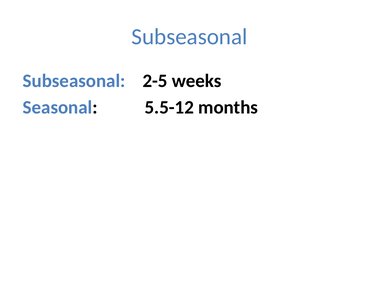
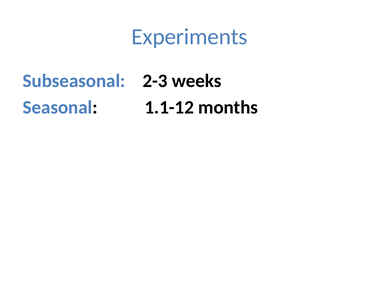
Subseasonal at (189, 37): Subseasonal -> Experiments
2-5: 2-5 -> 2-3
5.5-12: 5.5-12 -> 1.1-12
